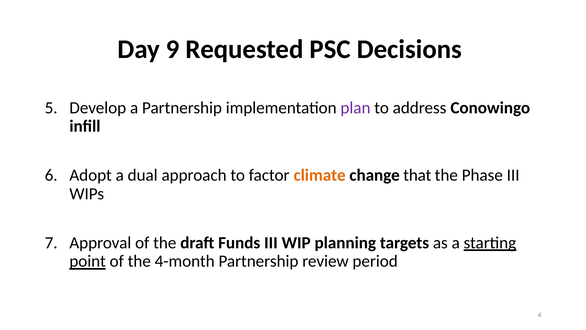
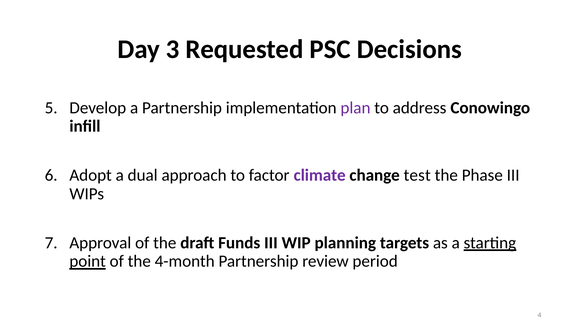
9: 9 -> 3
climate colour: orange -> purple
that: that -> test
